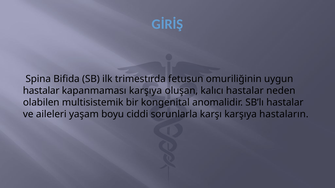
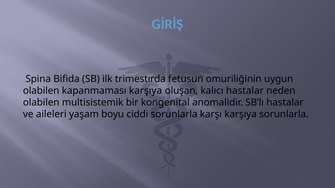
hastalar at (41, 91): hastalar -> olabilen
karşıya hastaların: hastaların -> sorunlarla
